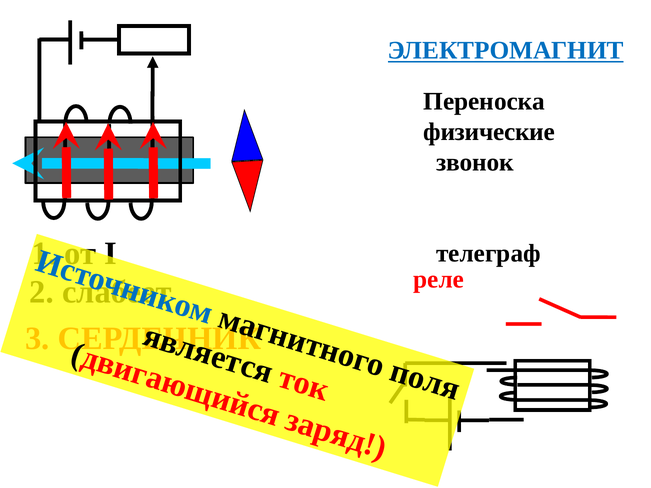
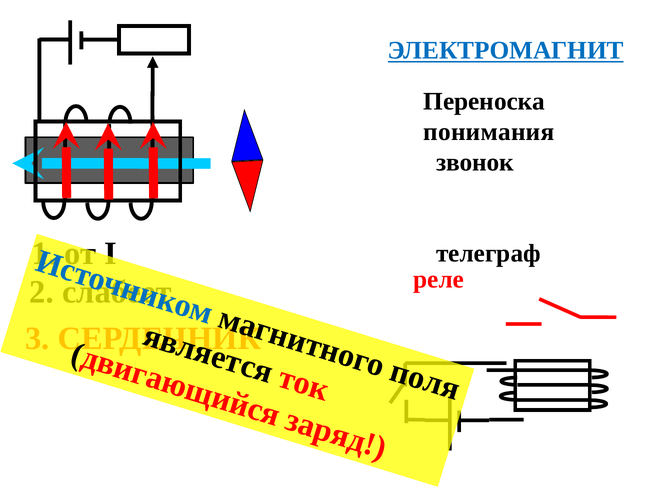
физические: физические -> понимания
